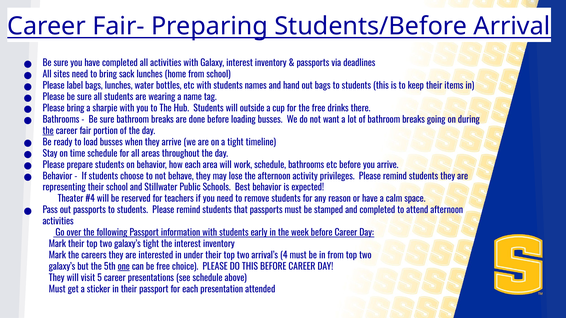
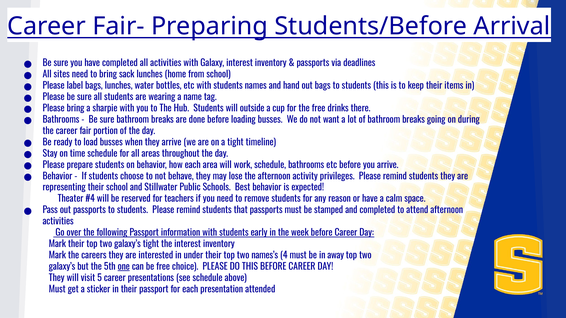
the at (48, 131) underline: present -> none
arrival’s: arrival’s -> names’s
in from: from -> away
